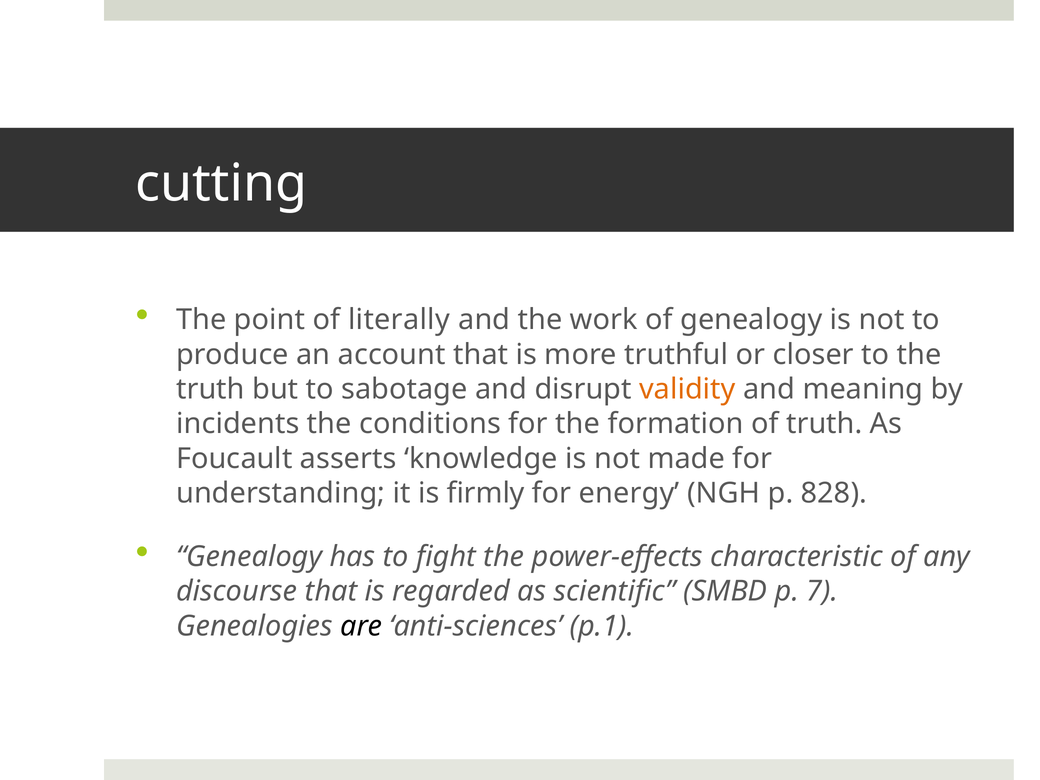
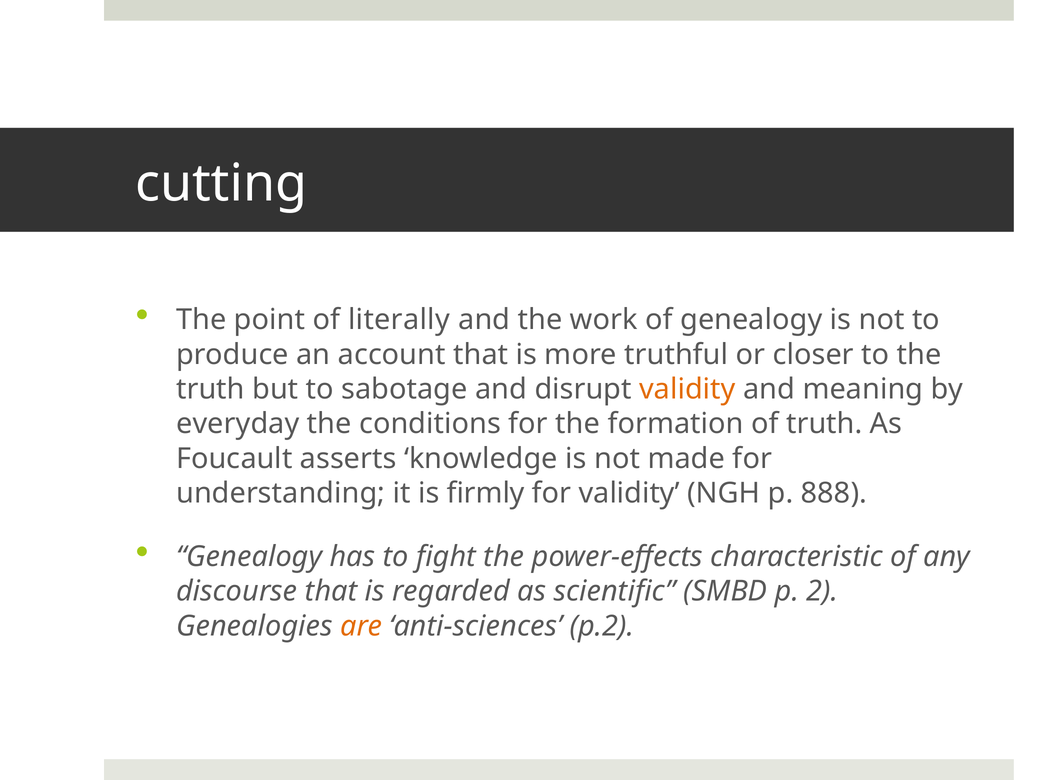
incidents: incidents -> everyday
for energy: energy -> validity
828: 828 -> 888
7: 7 -> 2
are colour: black -> orange
p.1: p.1 -> p.2
